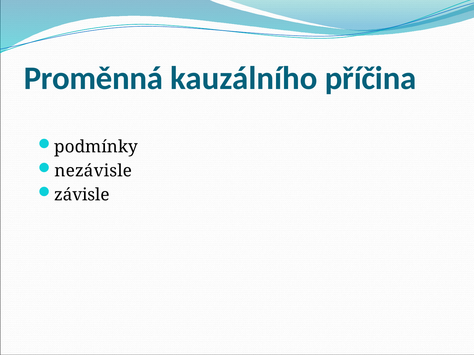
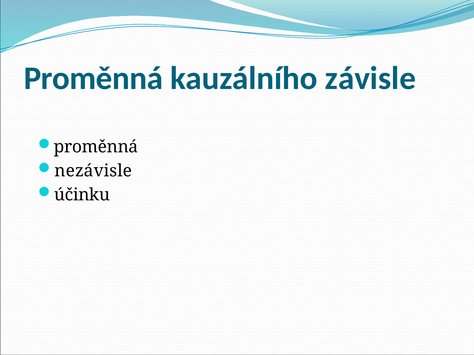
příčina: příčina -> závisle
podmínky at (96, 147): podmínky -> proměnná
závisle: závisle -> účinku
